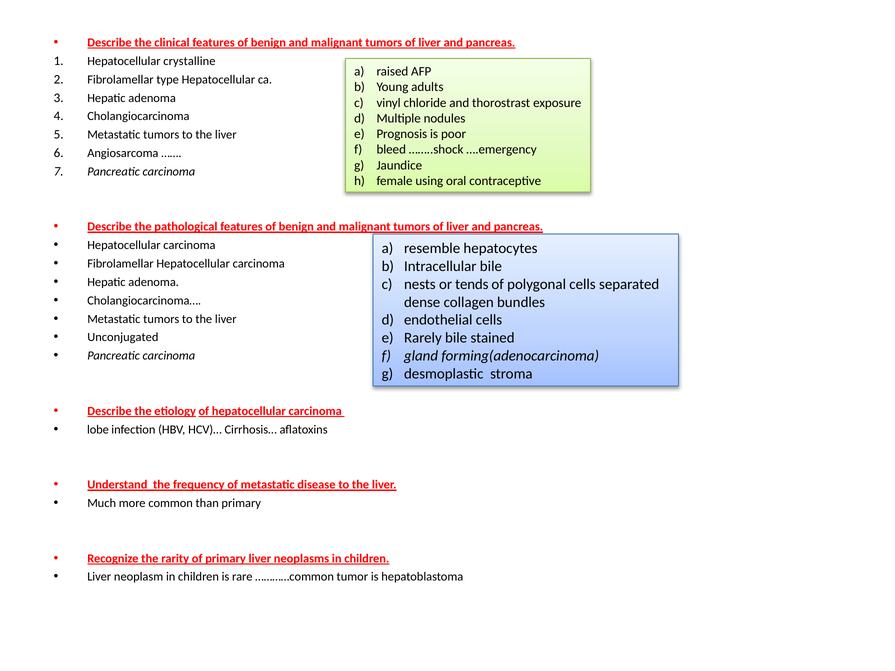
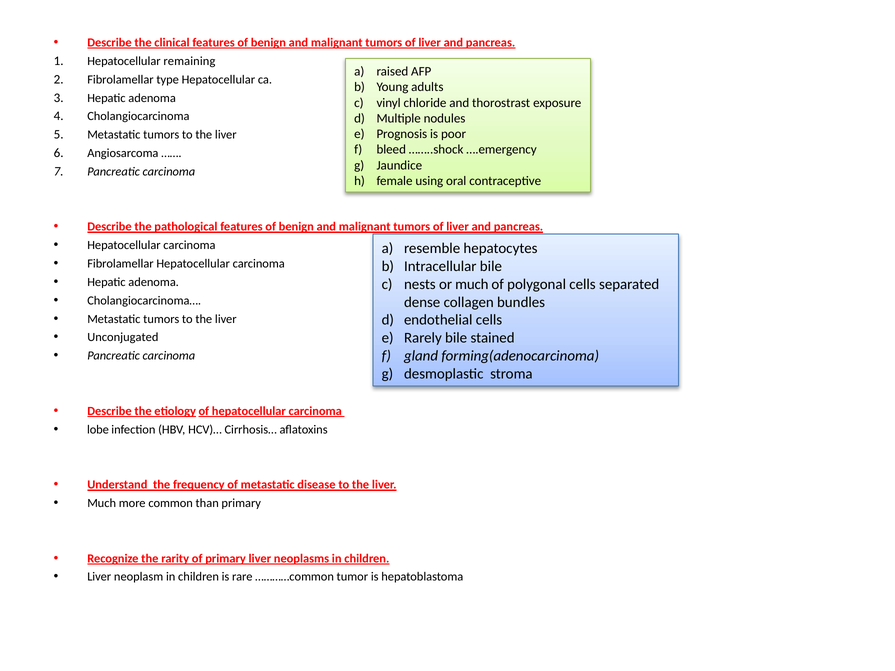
crystalline: crystalline -> remaining
or tends: tends -> much
